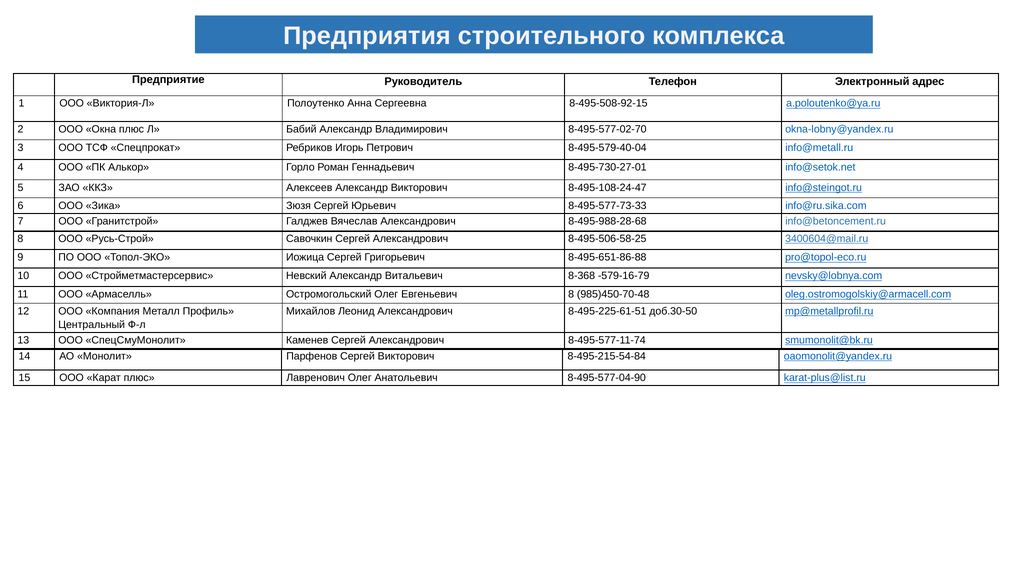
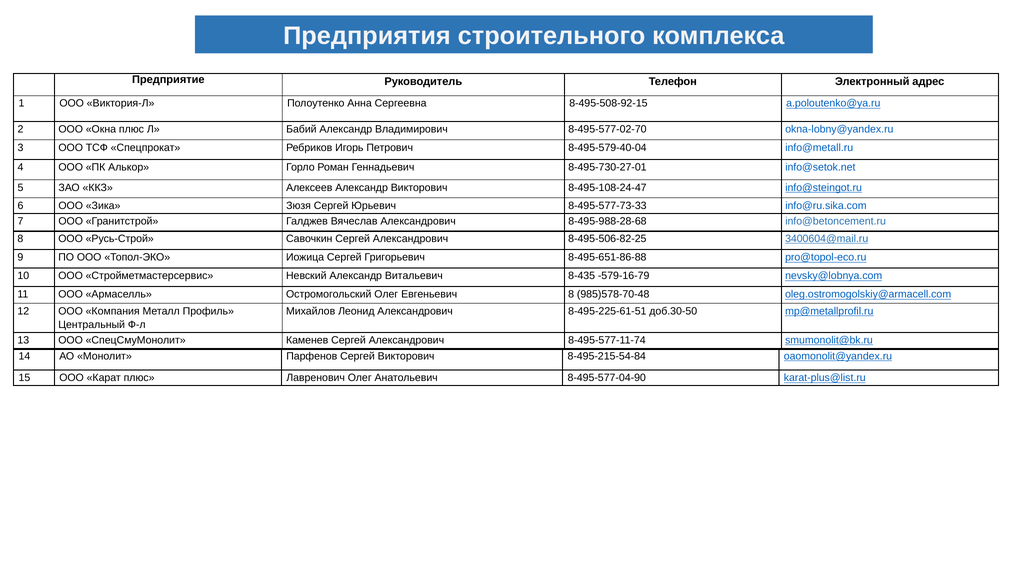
8-495-506-58-25: 8-495-506-58-25 -> 8-495-506-82-25
8-368: 8-368 -> 8-435
985)450-70-48: 985)450-70-48 -> 985)578-70-48
